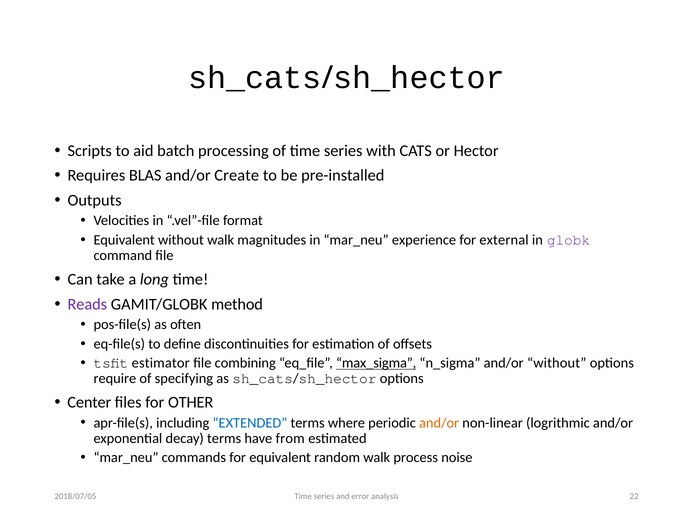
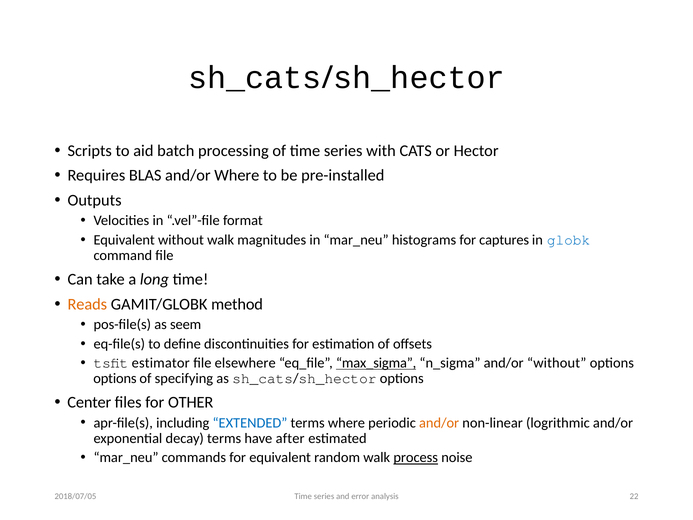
and/or Create: Create -> Where
experience: experience -> histograms
external: external -> captures
globk colour: purple -> blue
Reads colour: purple -> orange
often: often -> seem
combining: combining -> elsewhere
require at (115, 378): require -> options
from: from -> after
process underline: none -> present
